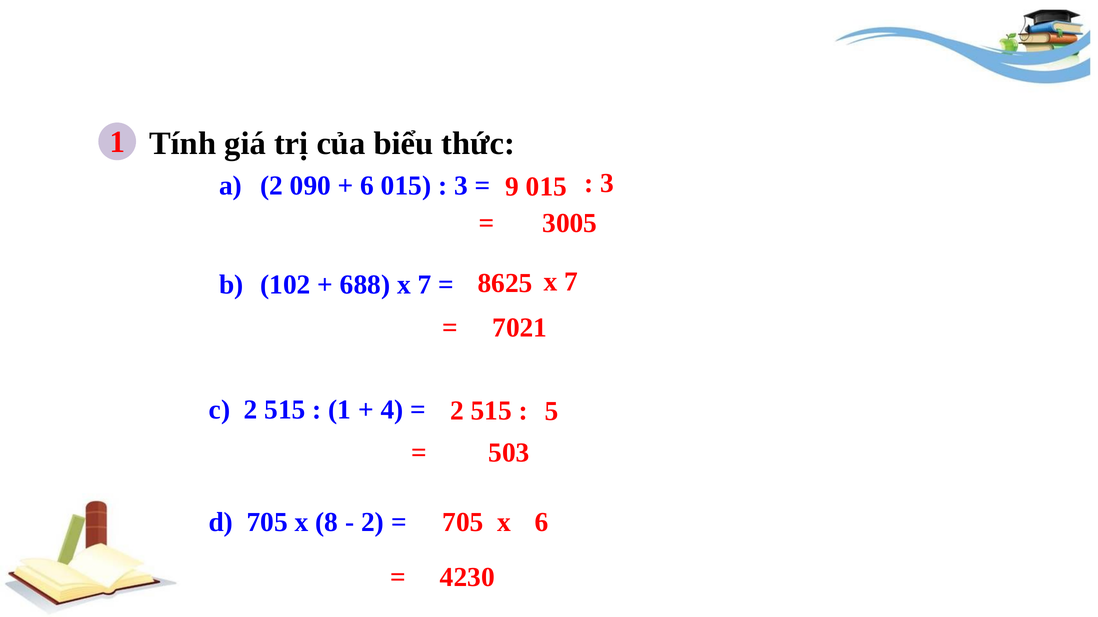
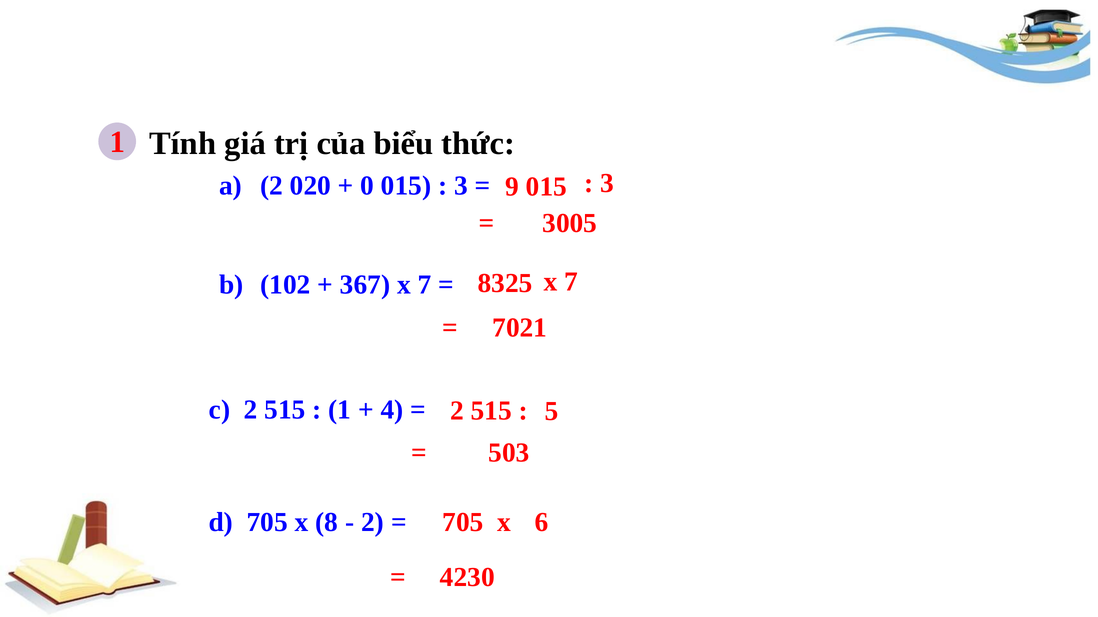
090: 090 -> 020
6 at (367, 186): 6 -> 0
8625: 8625 -> 8325
688: 688 -> 367
